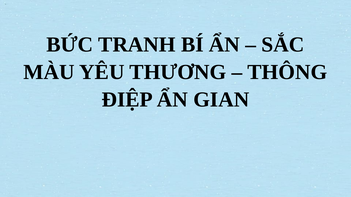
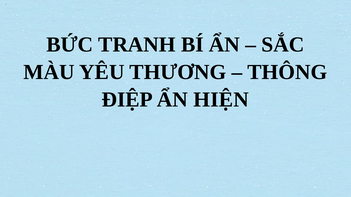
GIAN: GIAN -> HIỆN
